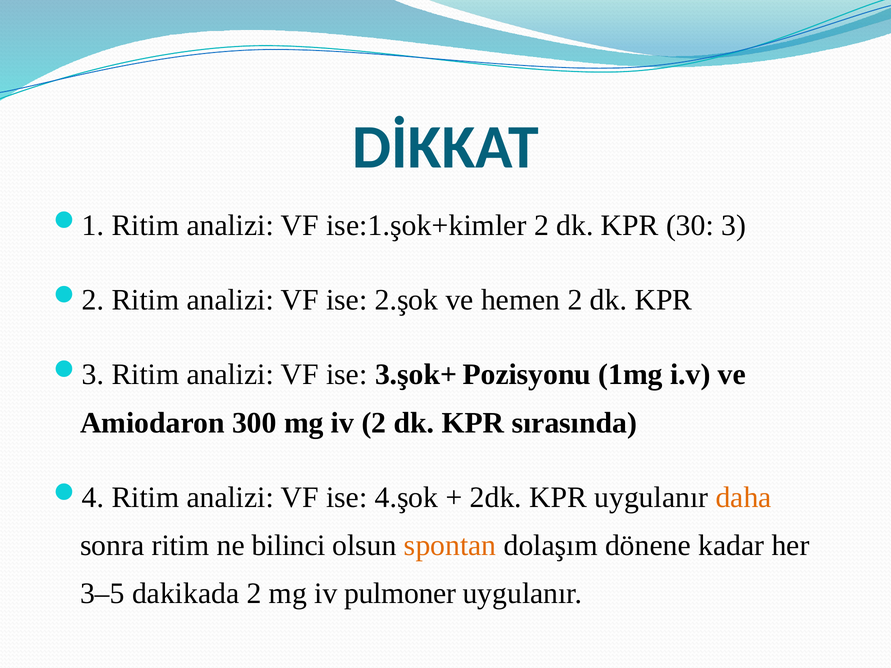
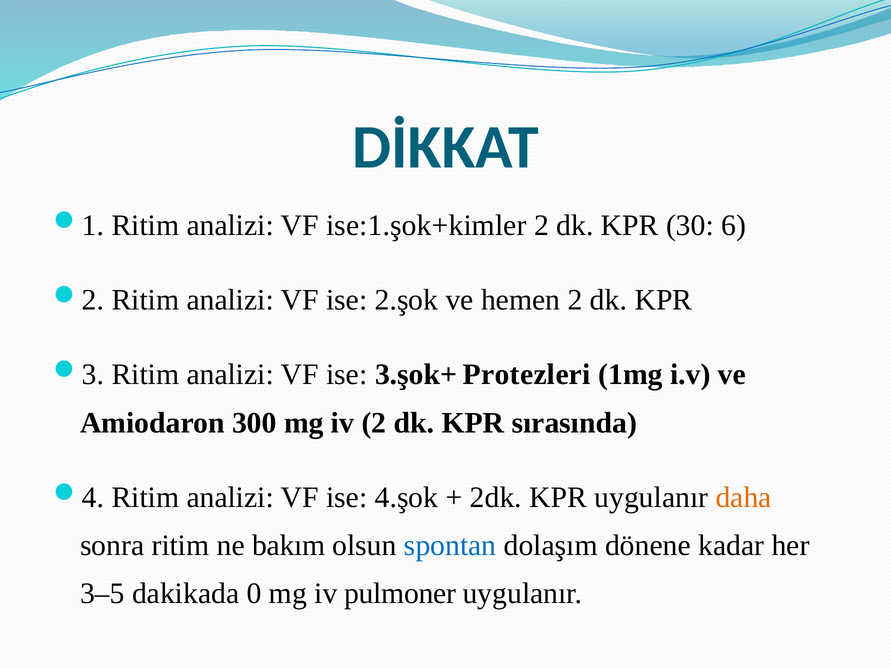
3: 3 -> 6
Pozisyonu: Pozisyonu -> Protezleri
bilinci: bilinci -> bakım
spontan colour: orange -> blue
dakikada 2: 2 -> 0
